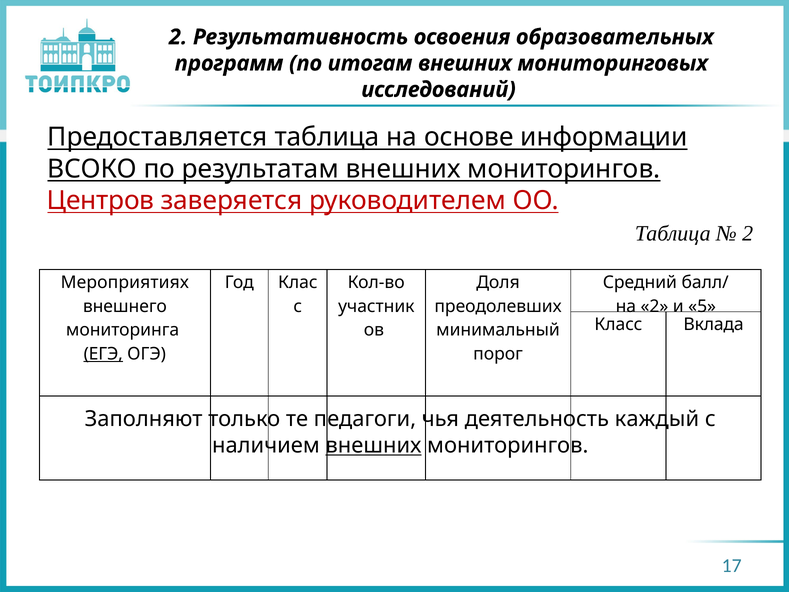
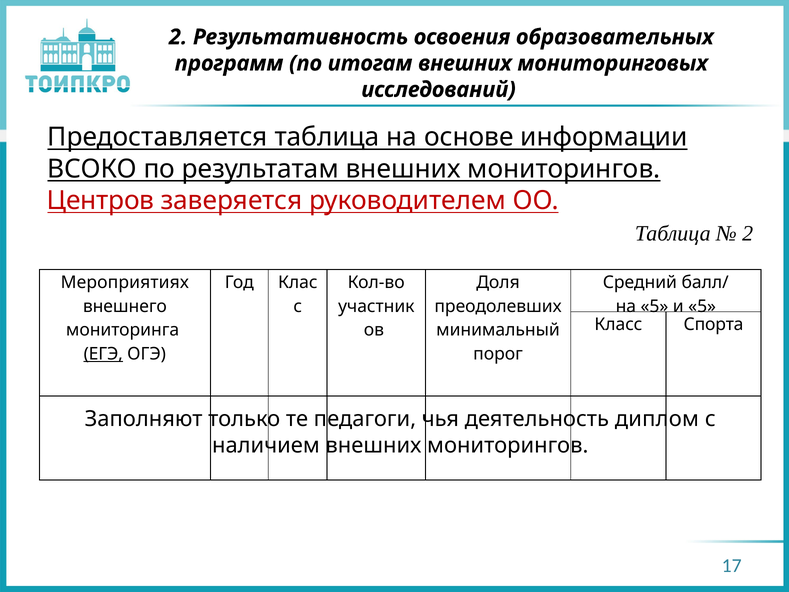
на 2: 2 -> 5
Вклада: Вклада -> Спорта
каждый: каждый -> диплом
внешних at (373, 445) underline: present -> none
